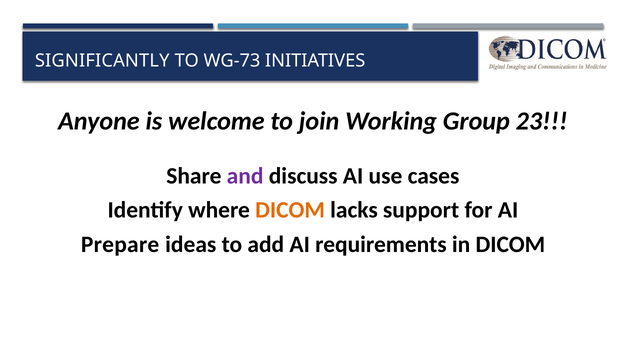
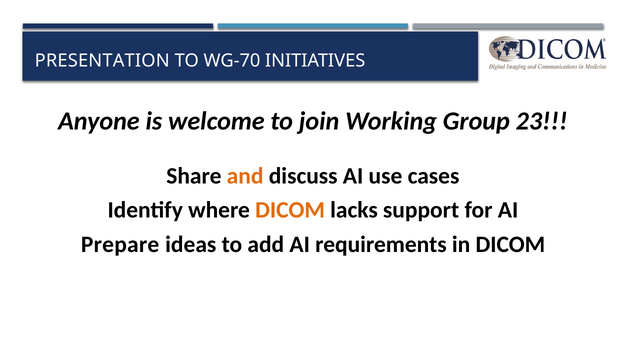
SIGNIFICANTLY: SIGNIFICANTLY -> PRESENTATION
WG-73: WG-73 -> WG-70
and colour: purple -> orange
